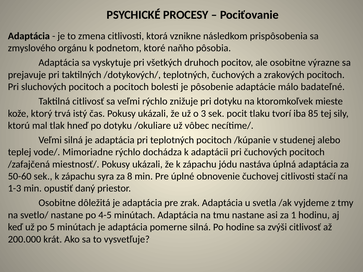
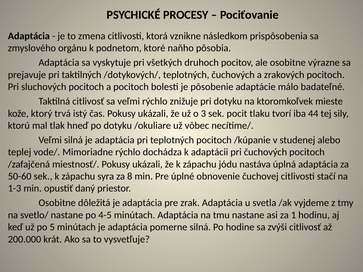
85: 85 -> 44
